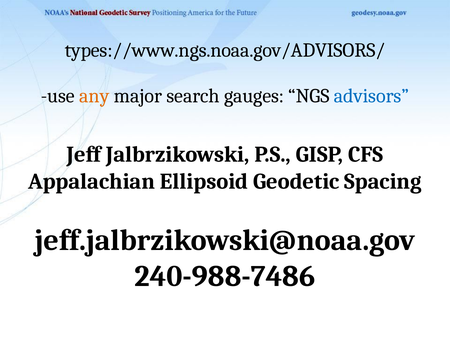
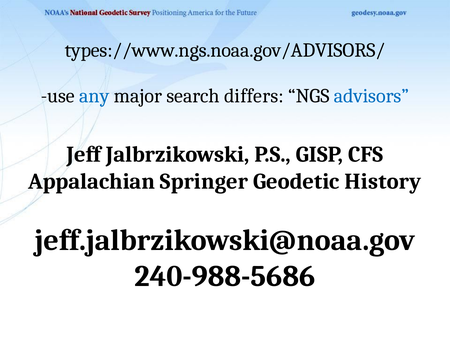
any colour: orange -> blue
gauges: gauges -> differs
Ellipsoid: Ellipsoid -> Springer
Spacing: Spacing -> History
240-988-7486: 240-988-7486 -> 240-988-5686
